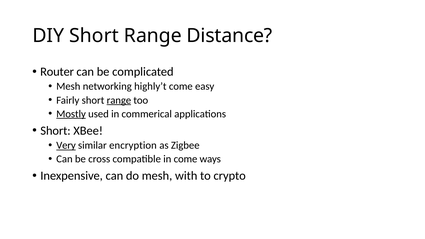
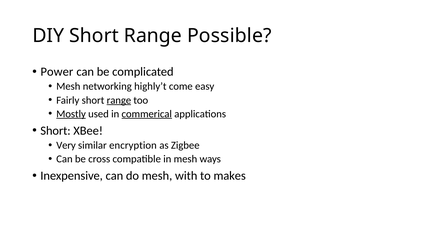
Distance: Distance -> Possible
Router: Router -> Power
commerical underline: none -> present
Very underline: present -> none
in come: come -> mesh
crypto: crypto -> makes
